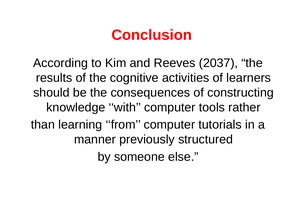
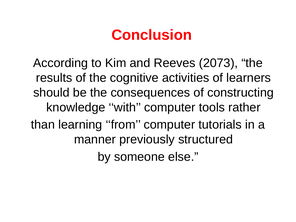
2037: 2037 -> 2073
